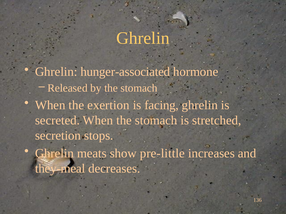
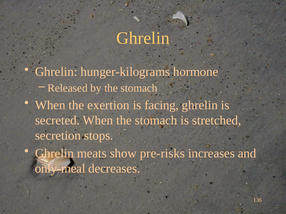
hunger-associated: hunger-associated -> hunger-kilograms
pre-little: pre-little -> pre-risks
they-meal: they-meal -> only-meal
